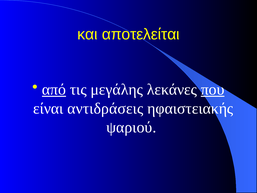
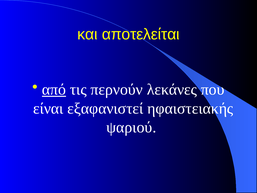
μεγάλης: μεγάλης -> περνούν
που underline: present -> none
αντιδράσεις: αντιδράσεις -> εξαφανιστεί
